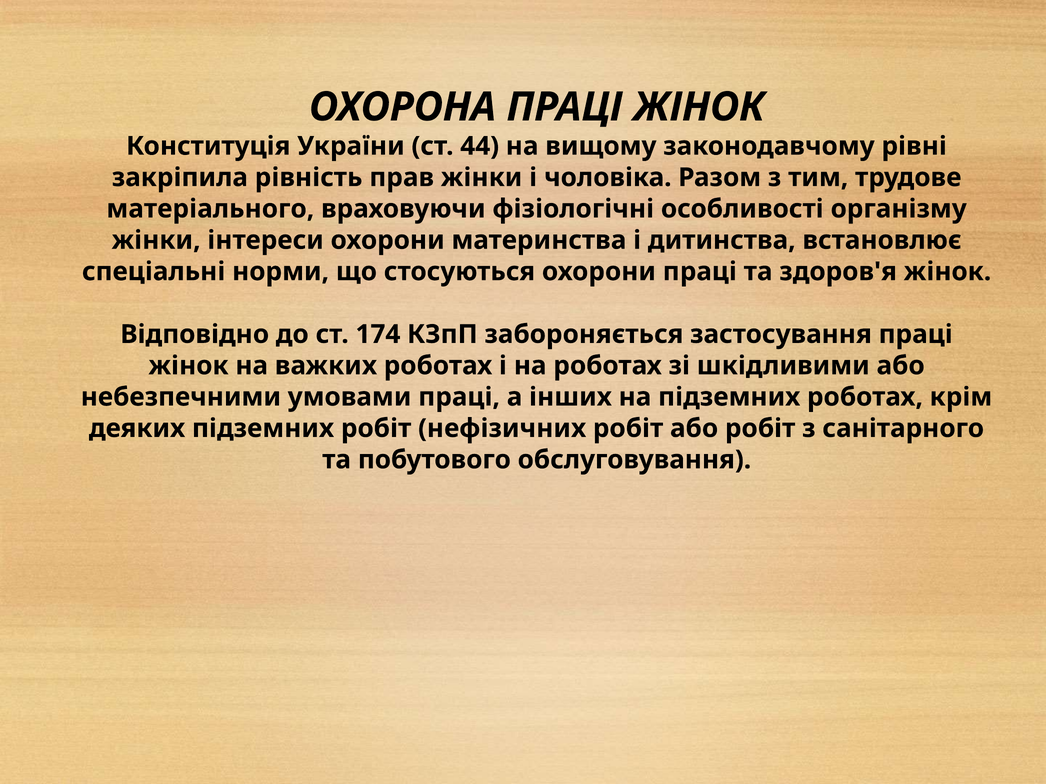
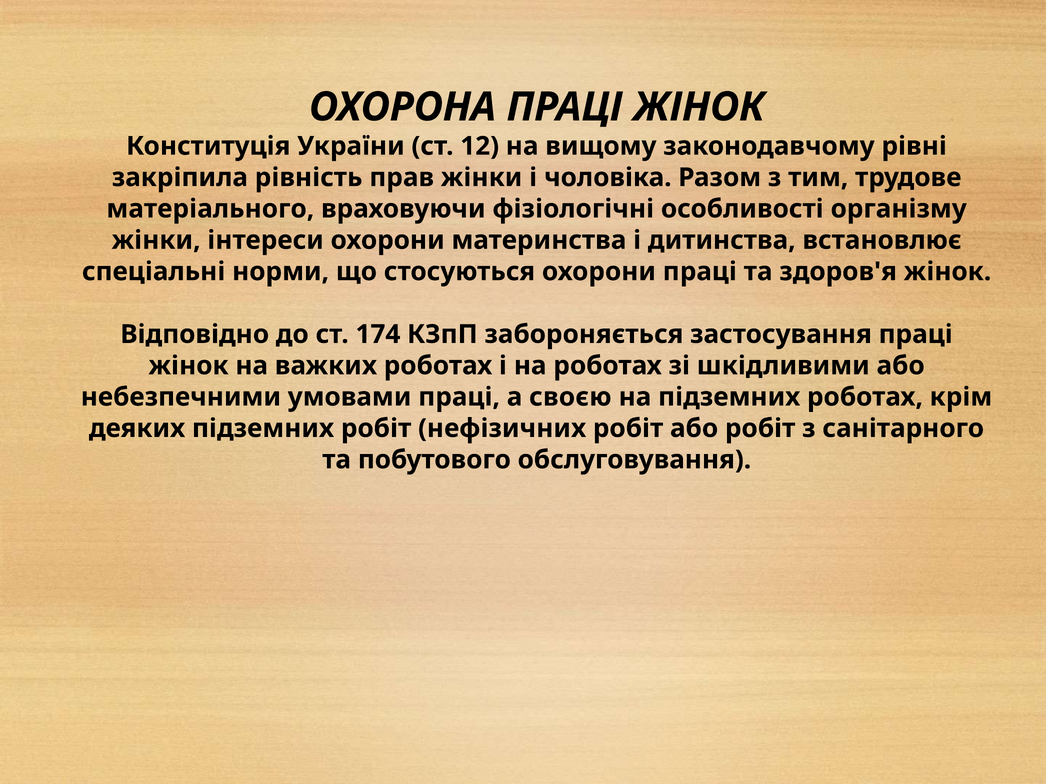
44: 44 -> 12
інших: інших -> своєю
